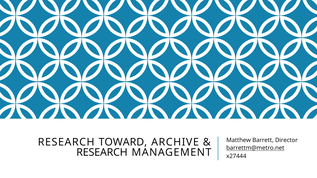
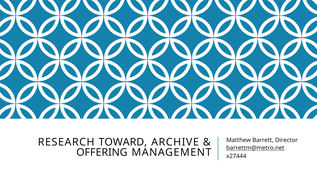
RESEARCH at (102, 153): RESEARCH -> OFFERING
